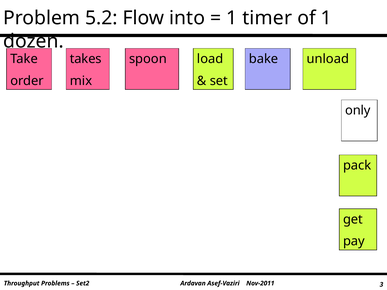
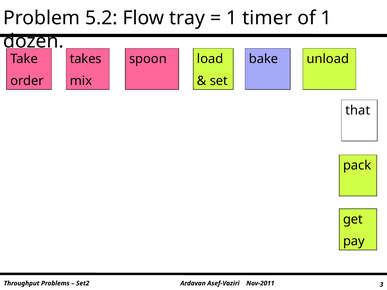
into: into -> tray
only: only -> that
